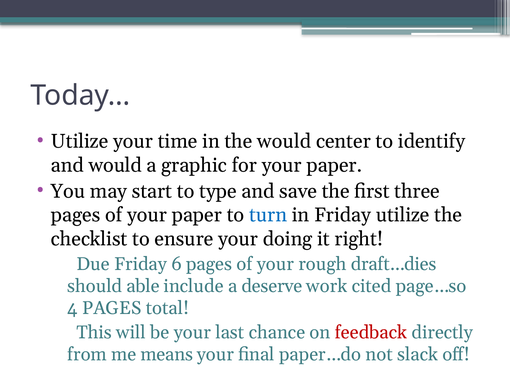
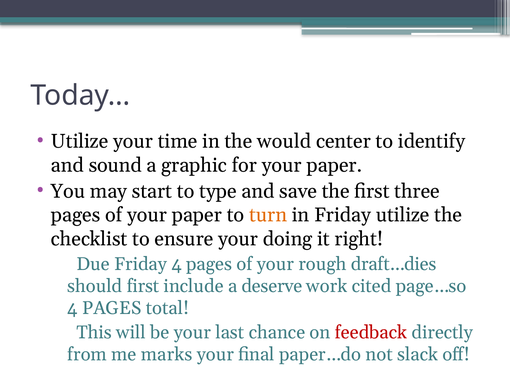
and would: would -> sound
turn colour: blue -> orange
Friday 6: 6 -> 4
should able: able -> first
means: means -> marks
